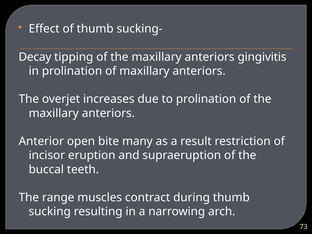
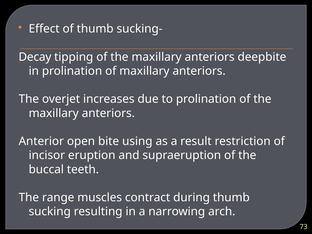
gingivitis: gingivitis -> deepbite
many: many -> using
